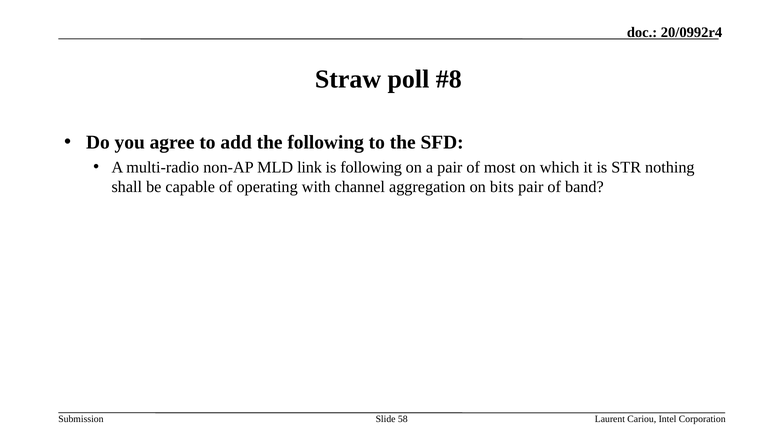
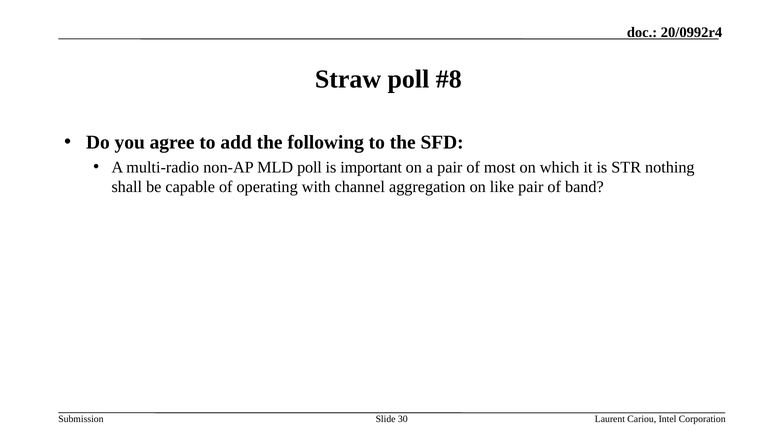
MLD link: link -> poll
is following: following -> important
bits: bits -> like
58: 58 -> 30
